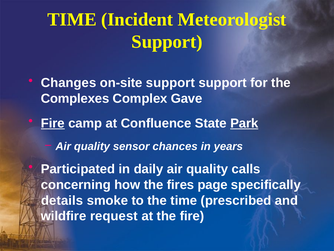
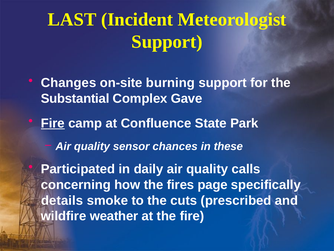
TIME at (72, 19): TIME -> LAST
on-site support: support -> burning
Complexes: Complexes -> Substantial
Park underline: present -> none
years: years -> these
the time: time -> cuts
request: request -> weather
